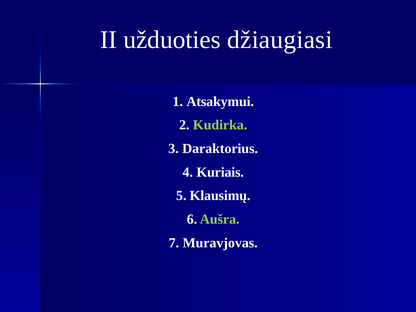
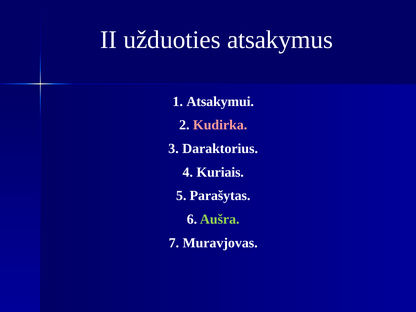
džiaugiasi: džiaugiasi -> atsakymus
Kudirka colour: light green -> pink
Klausimų: Klausimų -> Parašytas
